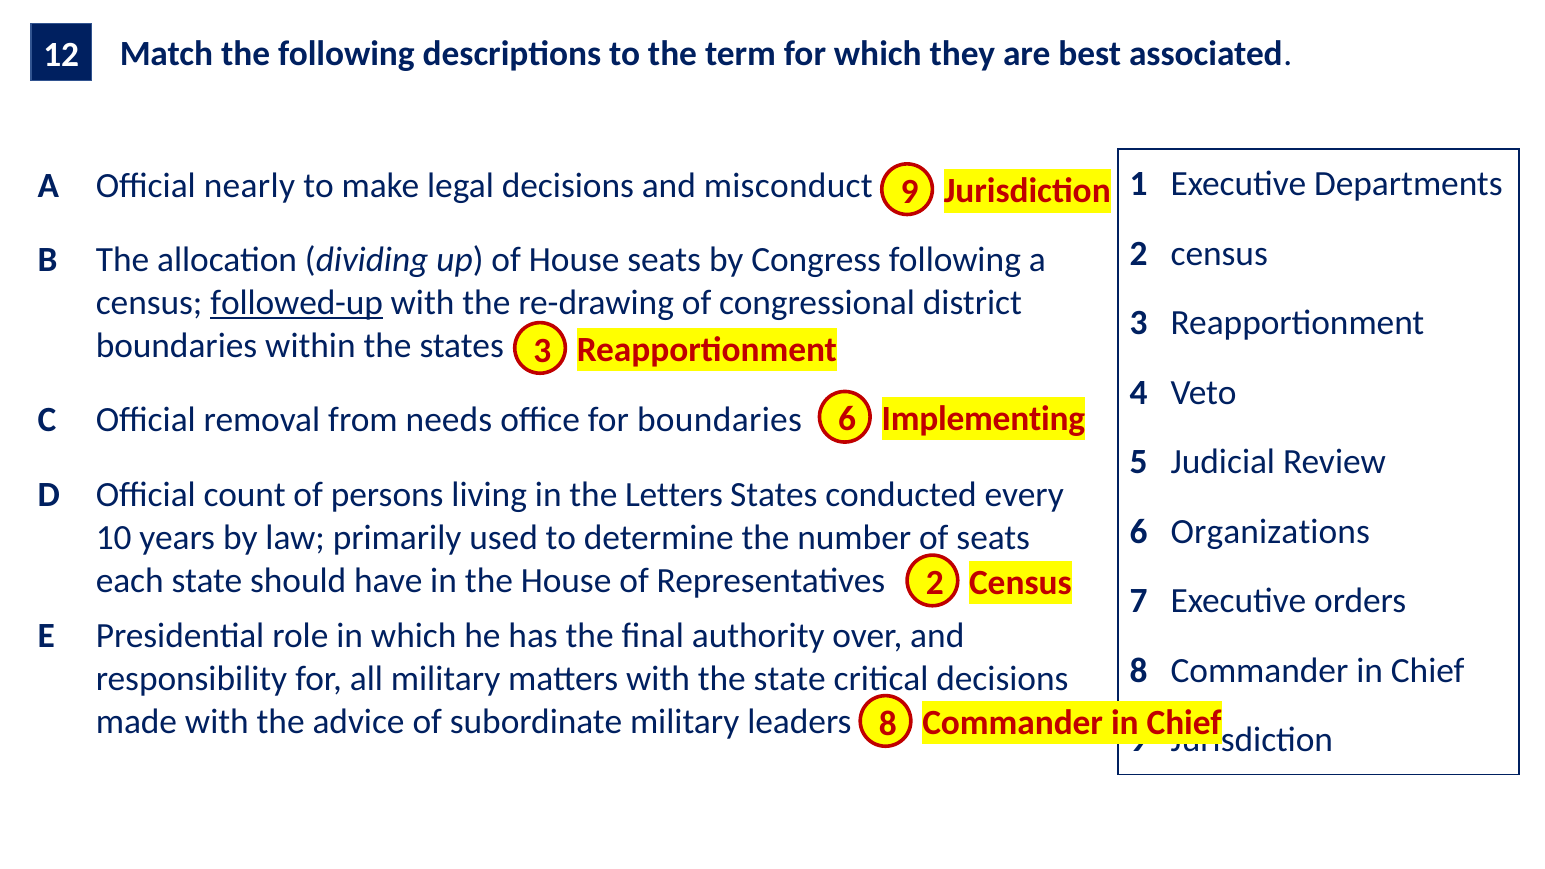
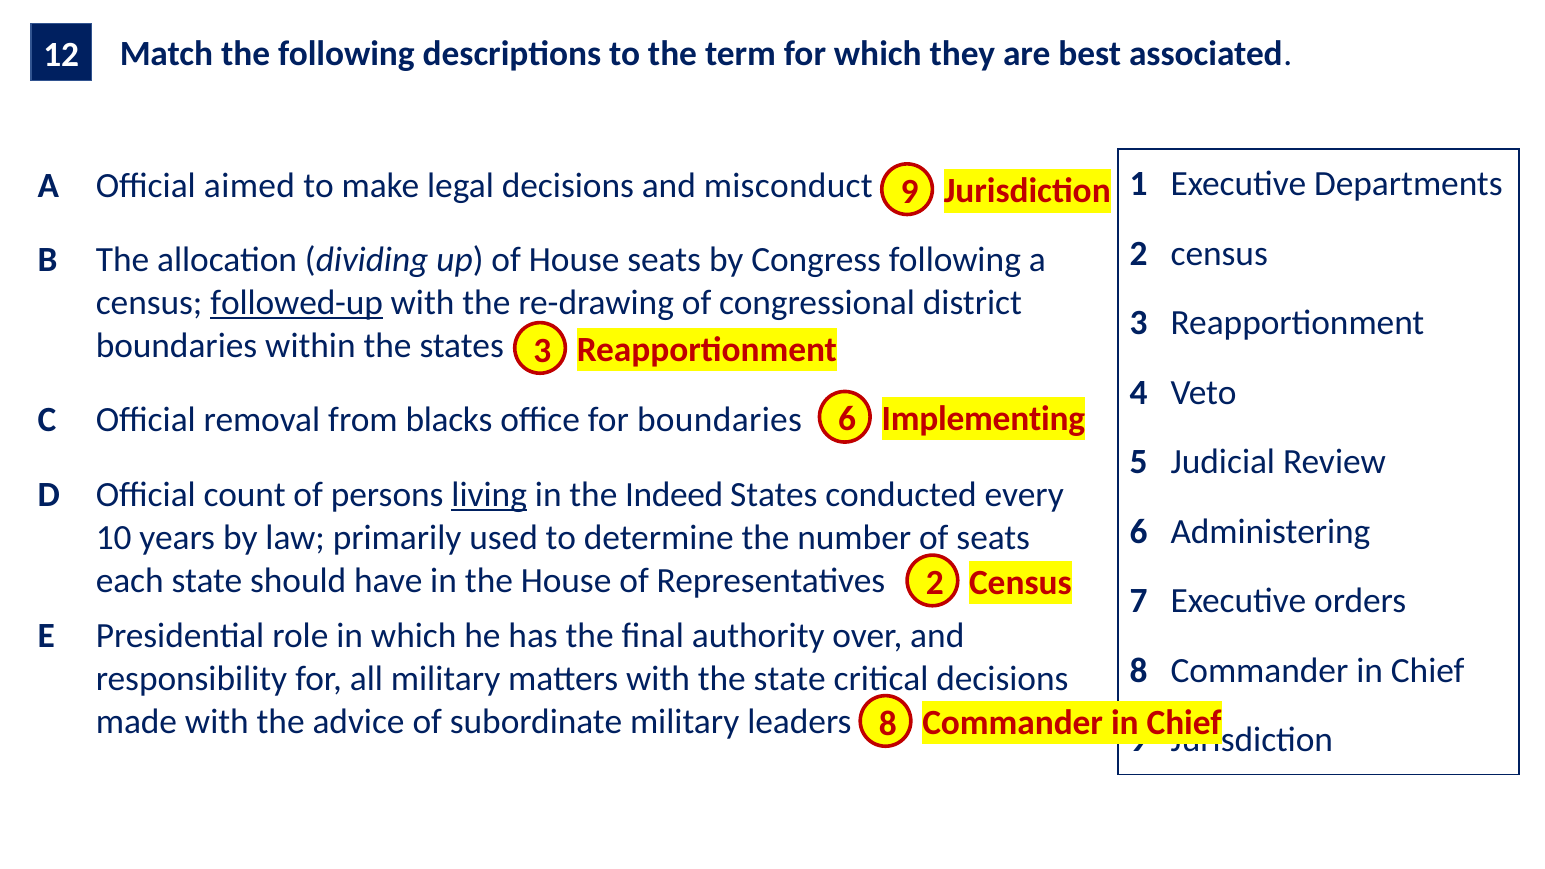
nearly: nearly -> aimed
needs: needs -> blacks
living underline: none -> present
Letters: Letters -> Indeed
Organizations: Organizations -> Administering
